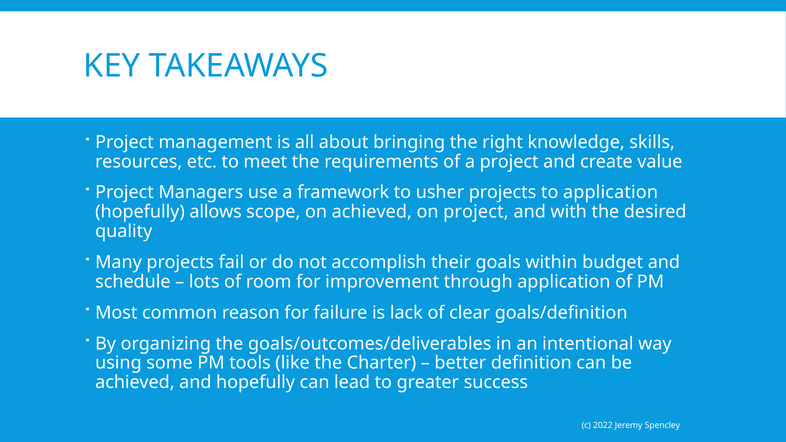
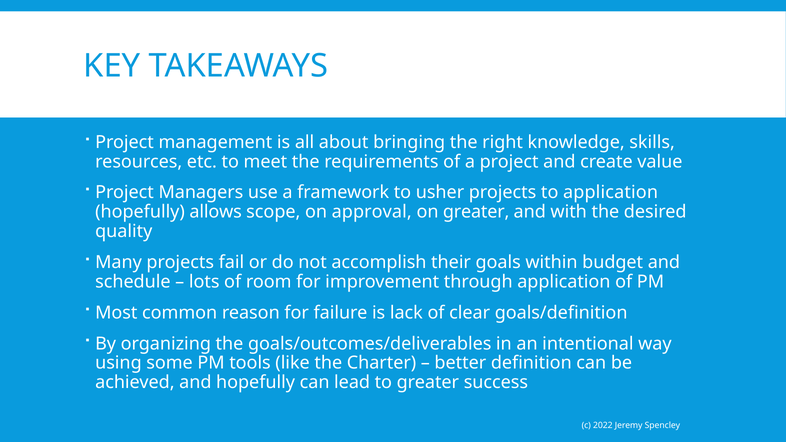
on achieved: achieved -> approval
on project: project -> greater
